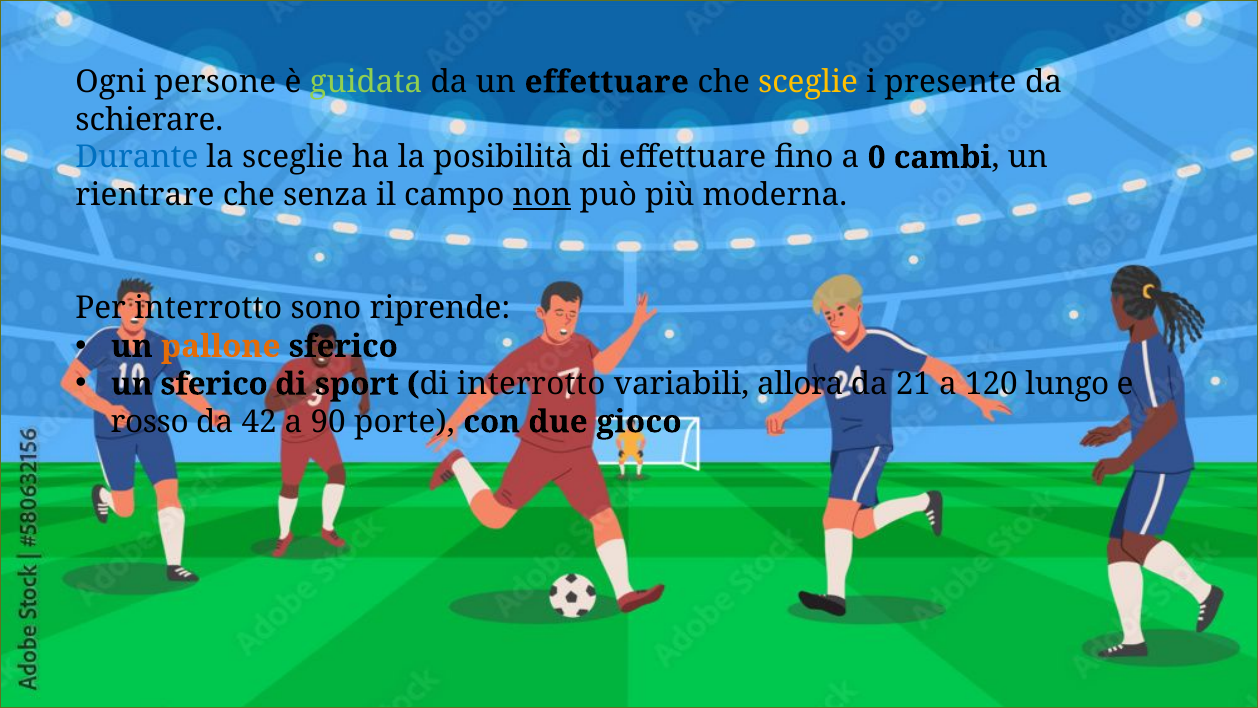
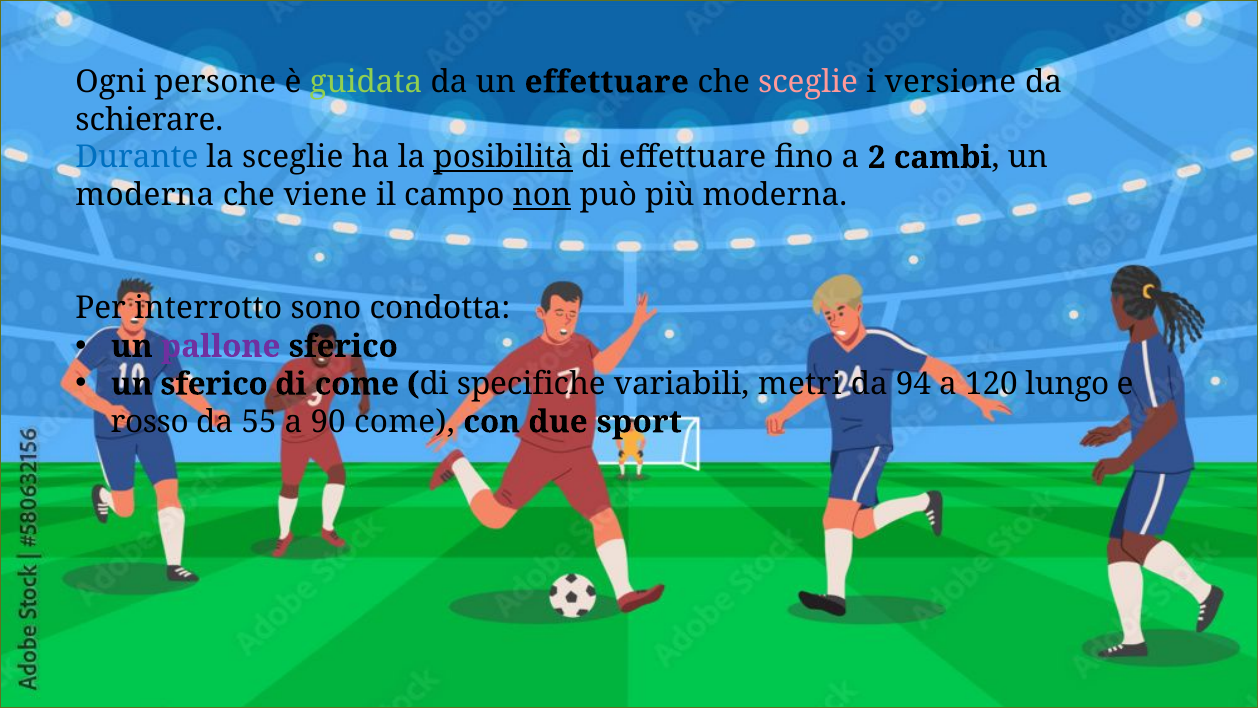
sceglie at (808, 82) colour: yellow -> pink
presente: presente -> versione
posibilità underline: none -> present
0: 0 -> 2
rientrare at (145, 195): rientrare -> moderna
senza: senza -> viene
riprende: riprende -> condotta
pallone colour: orange -> purple
di sport: sport -> come
di interrotto: interrotto -> specifiche
allora: allora -> metri
21: 21 -> 94
42: 42 -> 55
90 porte: porte -> come
gioco: gioco -> sport
